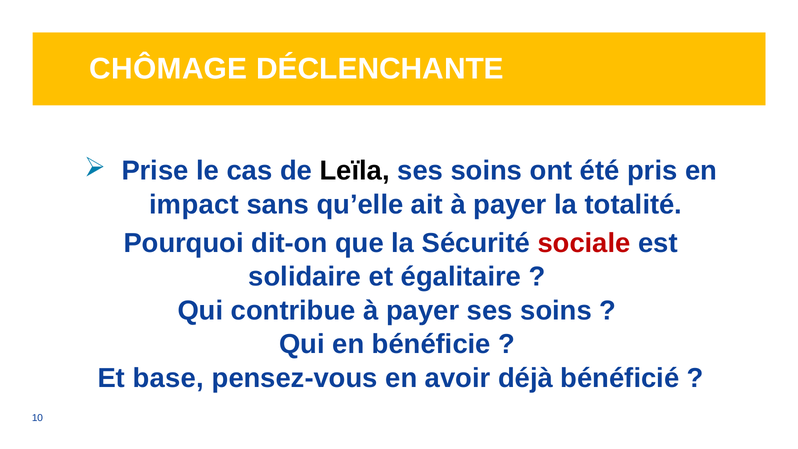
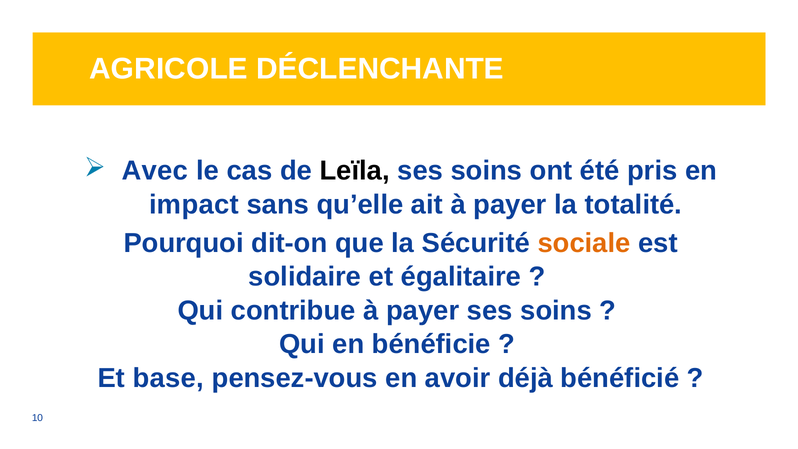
CHÔMAGE: CHÔMAGE -> AGRICOLE
Prise: Prise -> Avec
sociale colour: red -> orange
